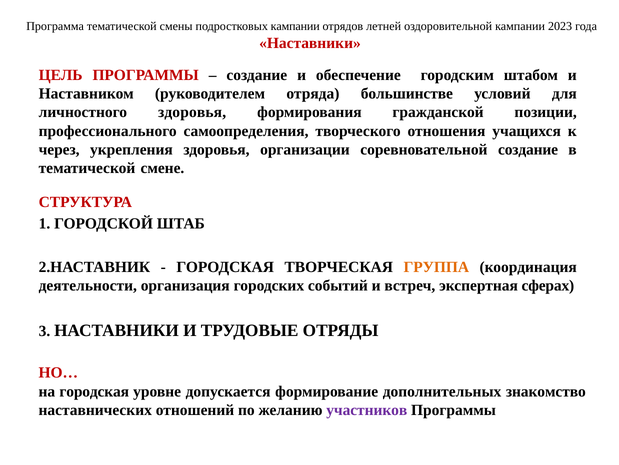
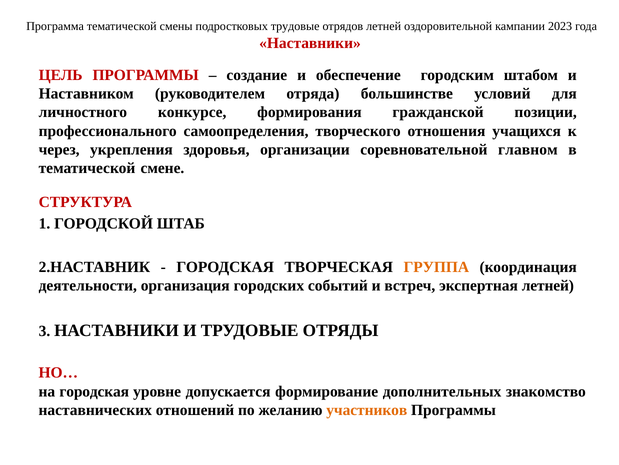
подростковых кампании: кампании -> трудовые
личностного здоровья: здоровья -> конкурсе
соревновательной создание: создание -> главном
экспертная сферах: сферах -> летней
участников colour: purple -> orange
